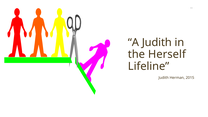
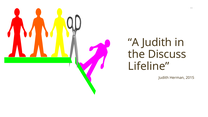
Herself: Herself -> Discuss
